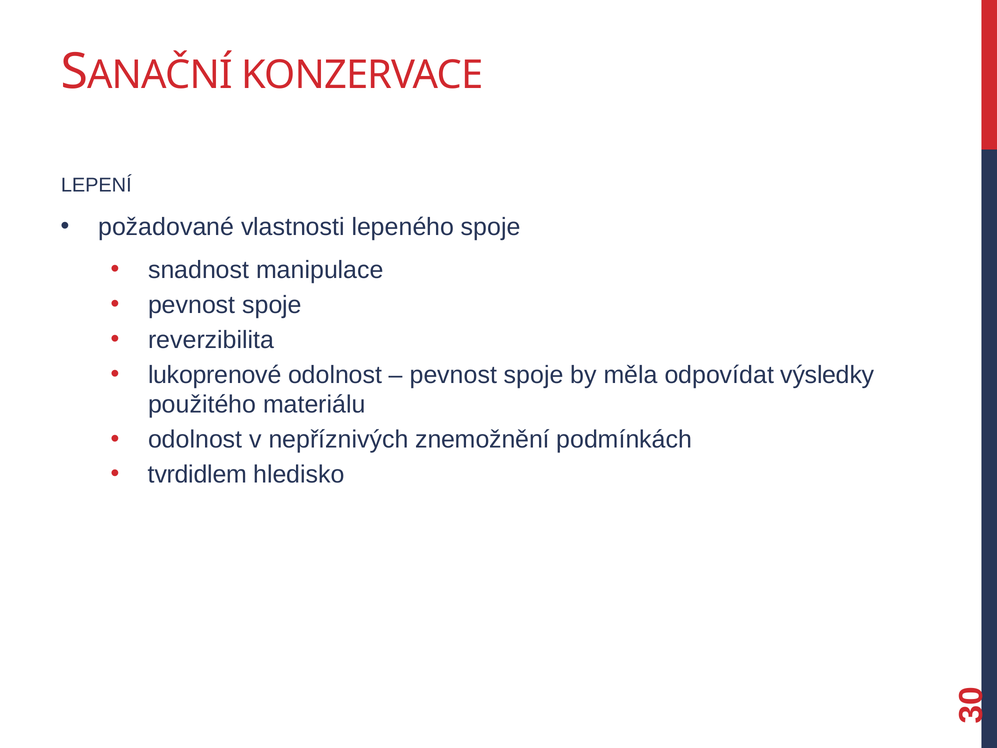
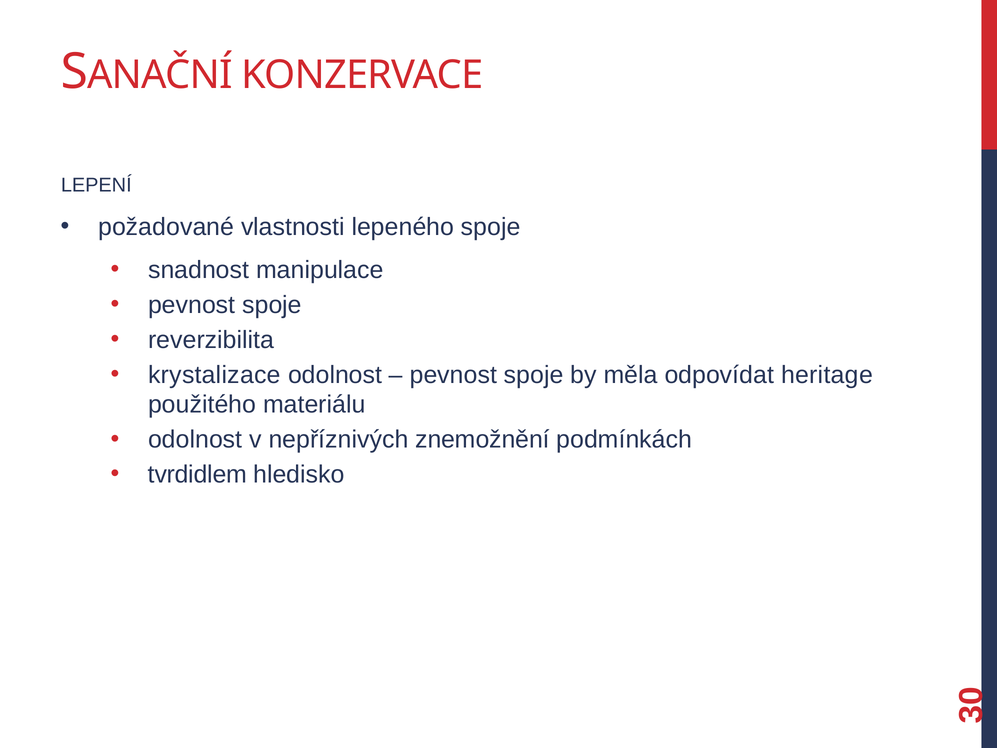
lukoprenové: lukoprenové -> krystalizace
výsledky: výsledky -> heritage
